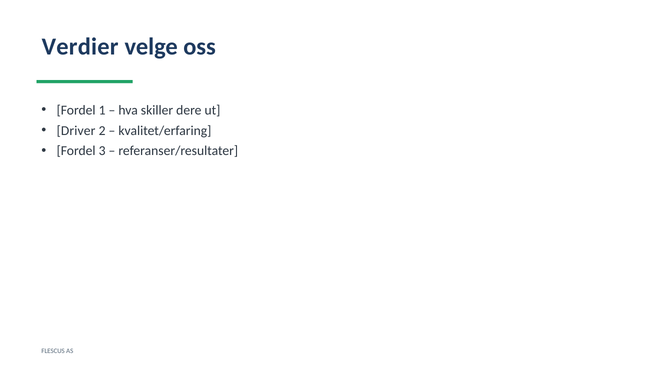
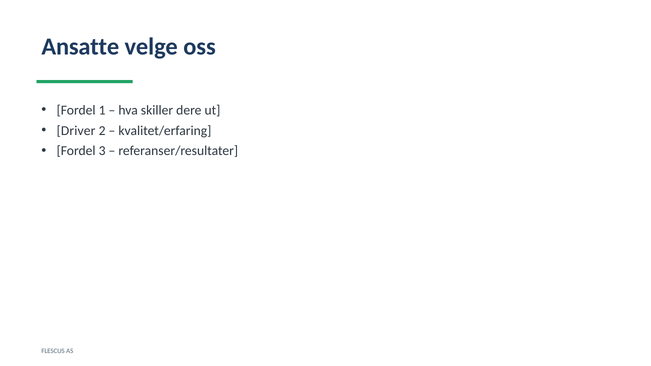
Verdier: Verdier -> Ansatte
